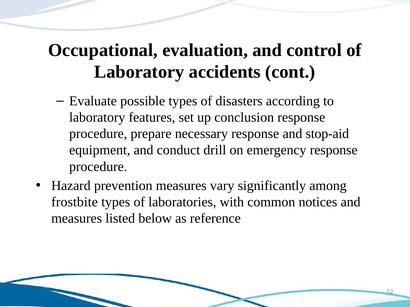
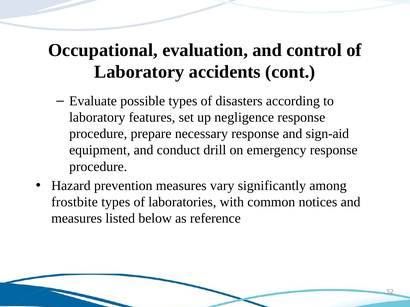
conclusion: conclusion -> negligence
stop-aid: stop-aid -> sign-aid
